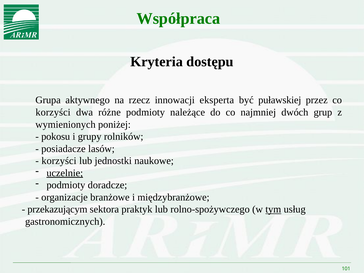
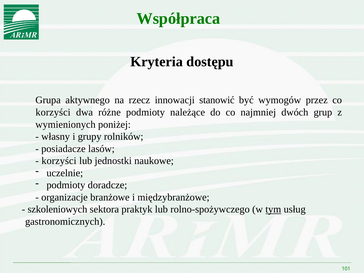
eksperta: eksperta -> stanowić
puławskiej: puławskiej -> wymogów
pokosu: pokosu -> własny
uczelnie underline: present -> none
przekazującym: przekazującym -> szkoleniowych
